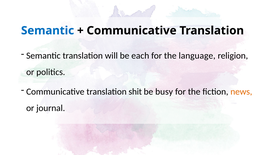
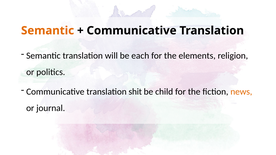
Semantic at (48, 31) colour: blue -> orange
language: language -> elements
busy: busy -> child
